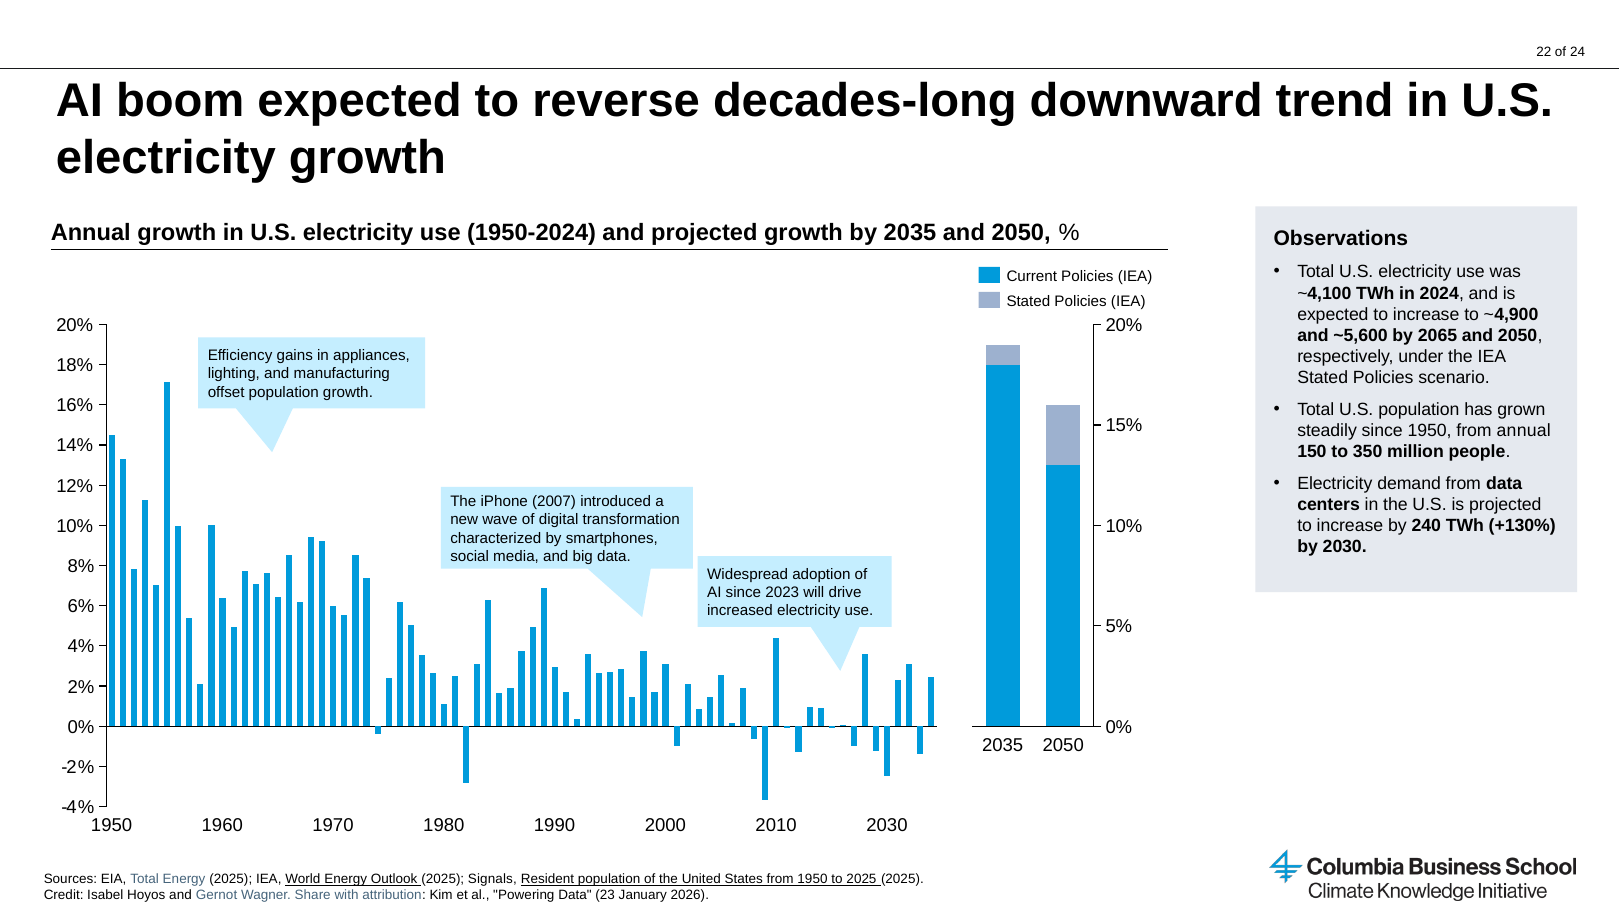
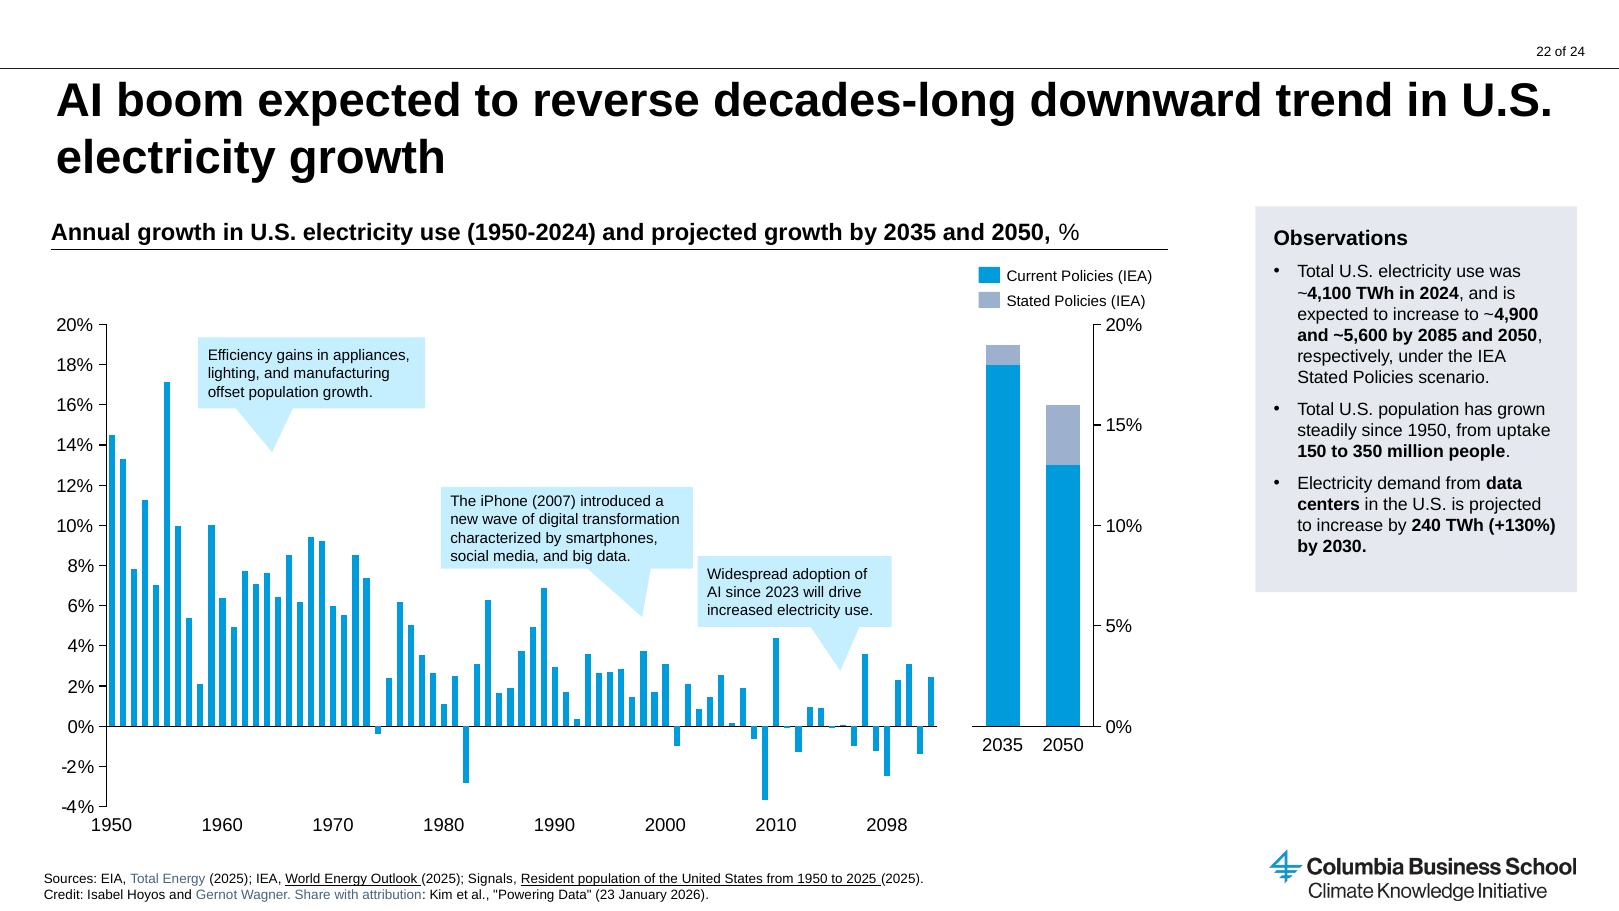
2065: 2065 -> 2085
from annual: annual -> uptake
2010 2030: 2030 -> 2098
